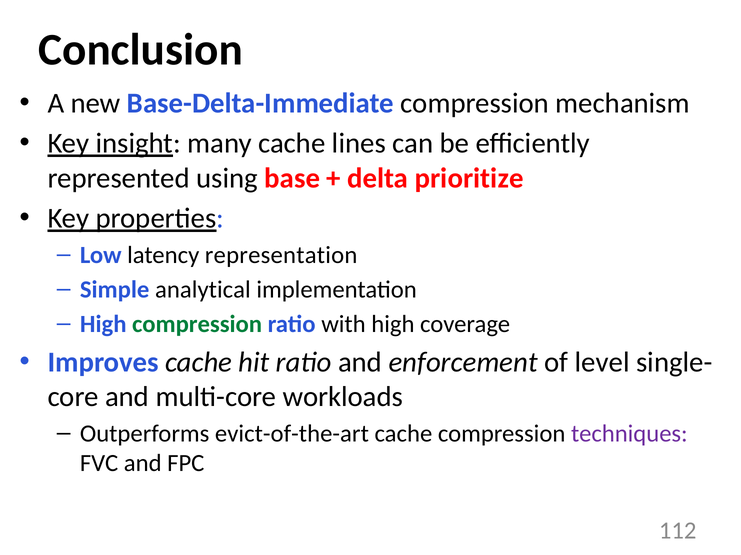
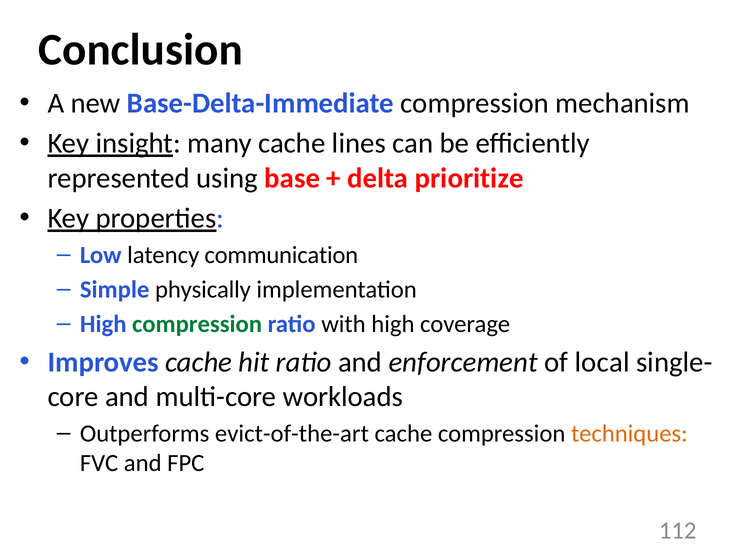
representation: representation -> communication
analytical: analytical -> physically
level: level -> local
techniques colour: purple -> orange
